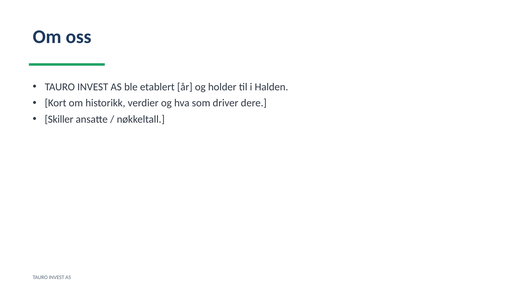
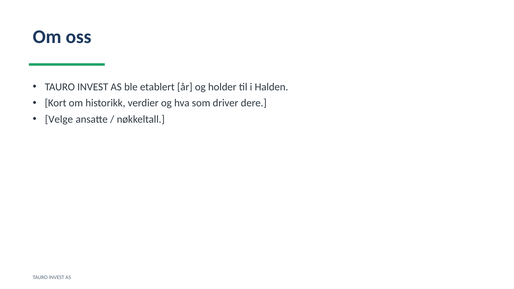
Skiller: Skiller -> Velge
